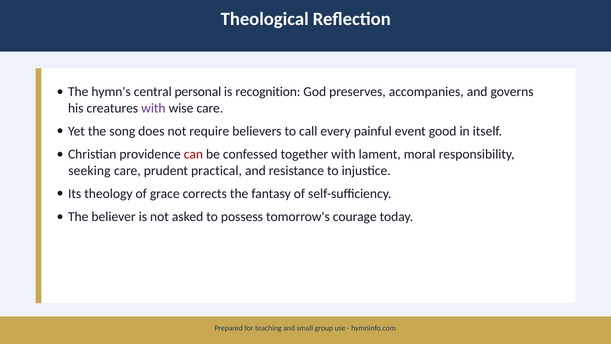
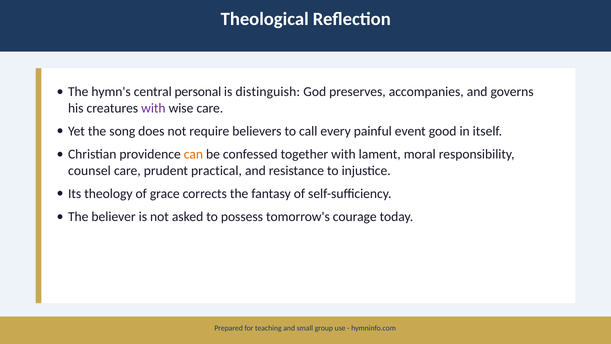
recognition: recognition -> distinguish
can colour: red -> orange
seeking: seeking -> counsel
